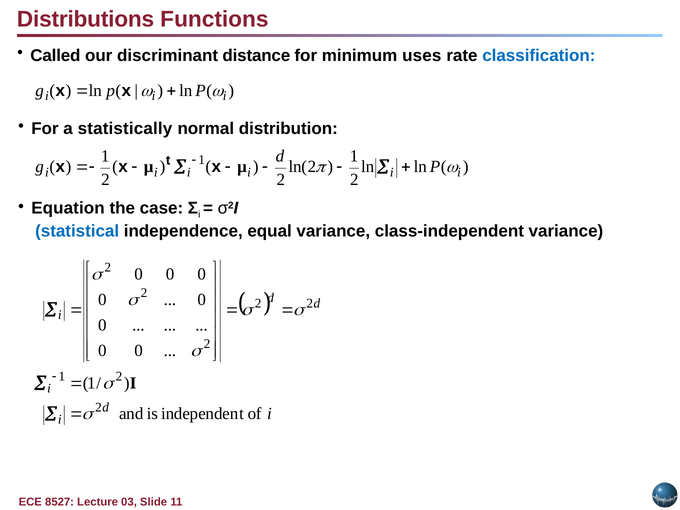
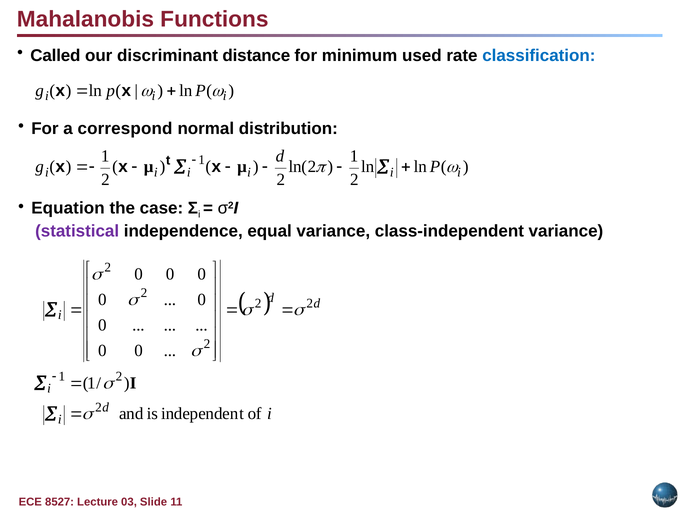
Distributions: Distributions -> Mahalanobis
uses: uses -> used
statistically: statistically -> correspond
statistical colour: blue -> purple
